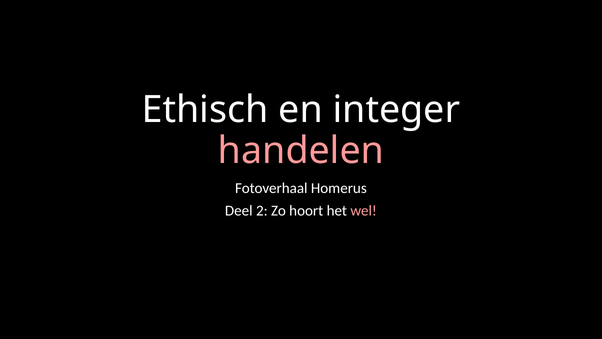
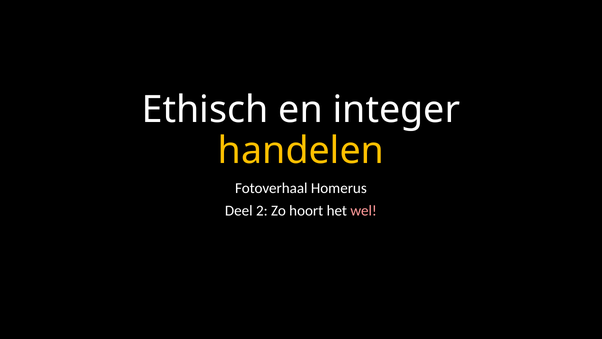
handelen colour: pink -> yellow
